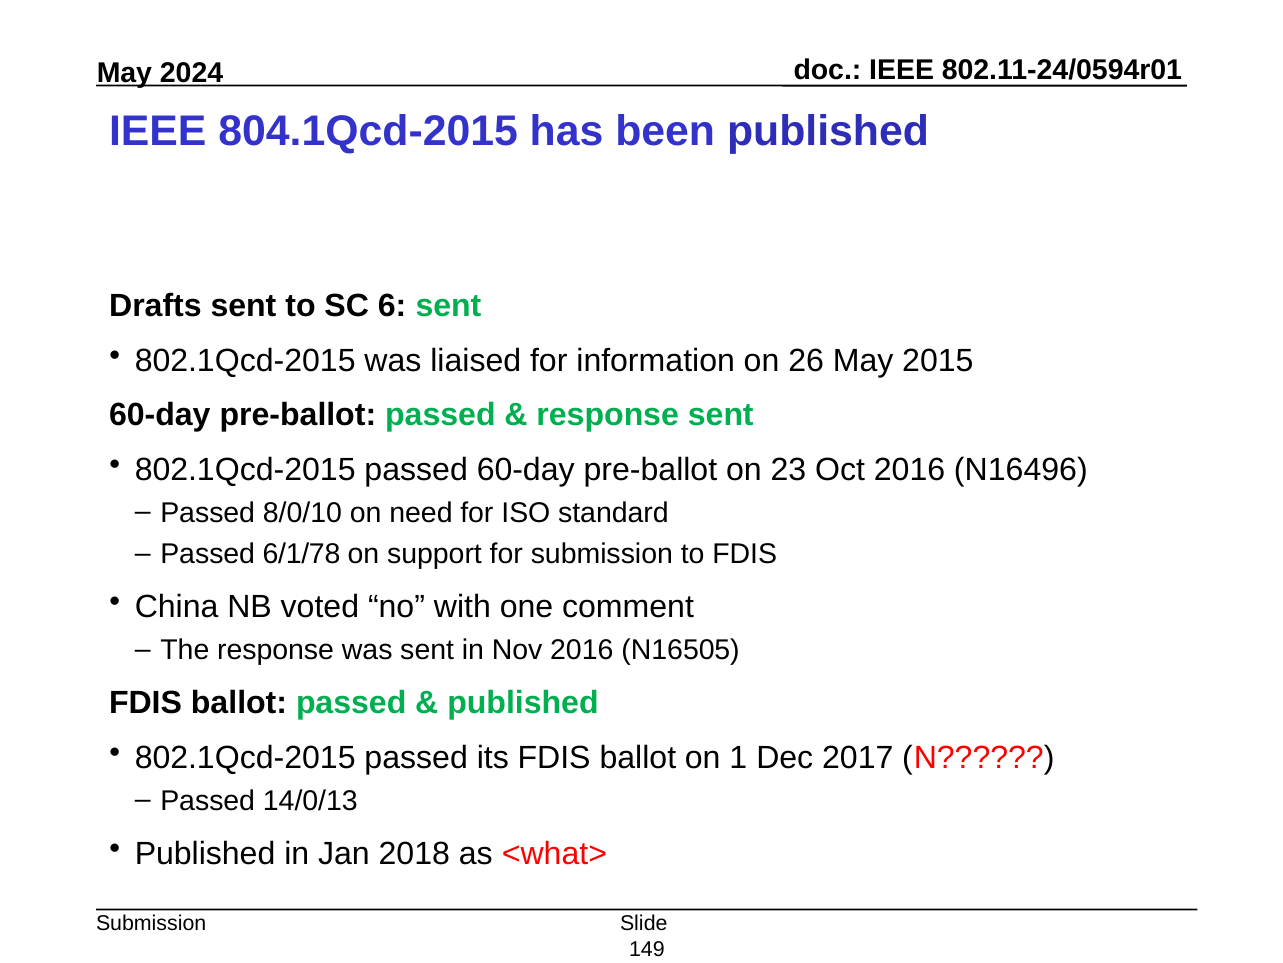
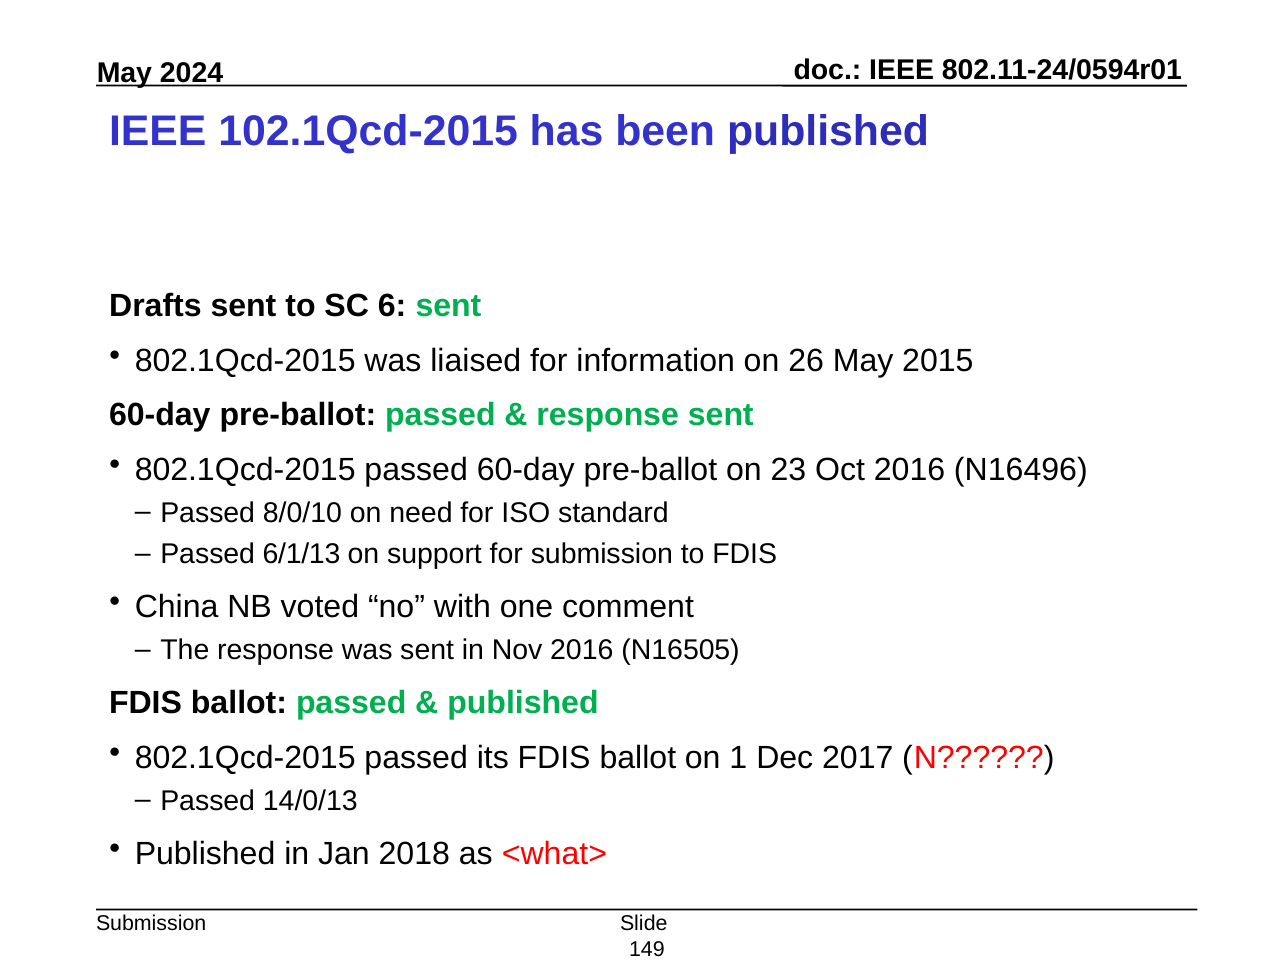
804.1Qcd-2015: 804.1Qcd-2015 -> 102.1Qcd-2015
6/1/78: 6/1/78 -> 6/1/13
